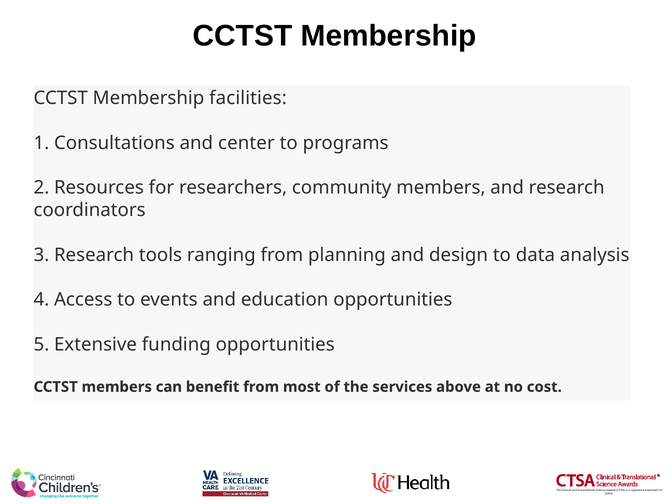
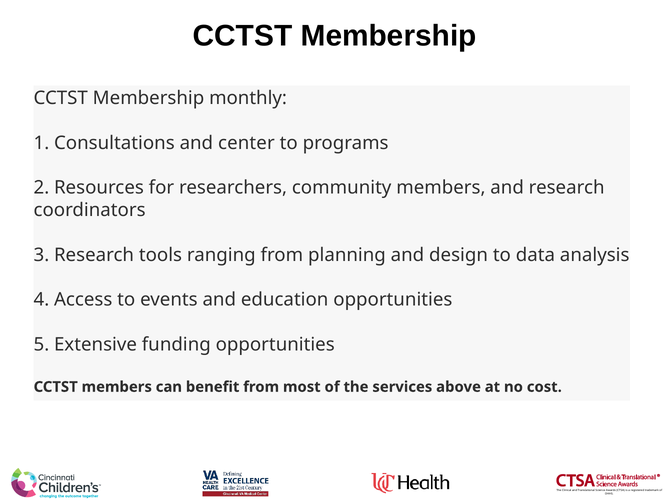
facilities: facilities -> monthly
